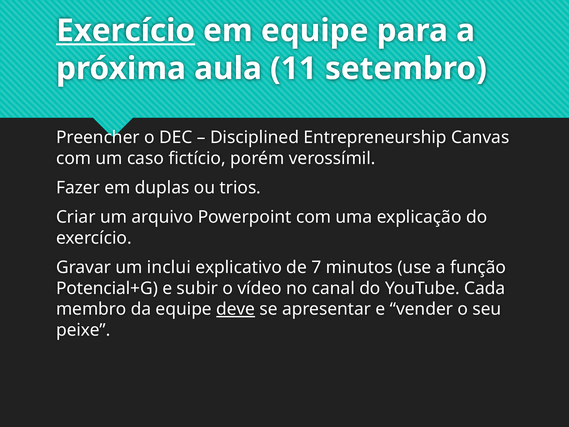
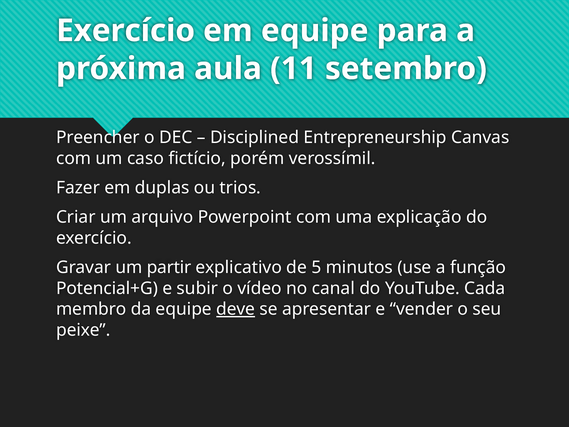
Exercício at (126, 31) underline: present -> none
inclui: inclui -> partir
7: 7 -> 5
